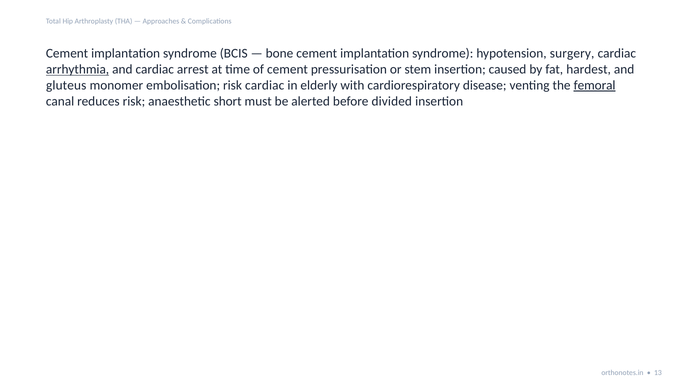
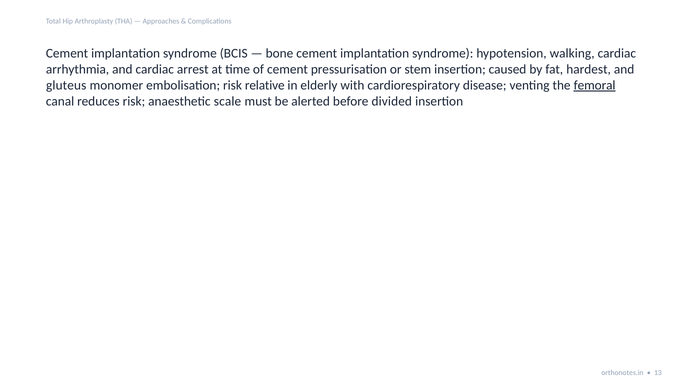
surgery: surgery -> walking
arrhythmia underline: present -> none
risk cardiac: cardiac -> relative
short: short -> scale
